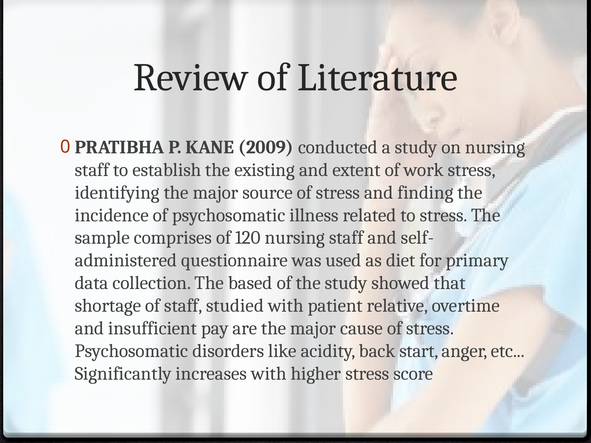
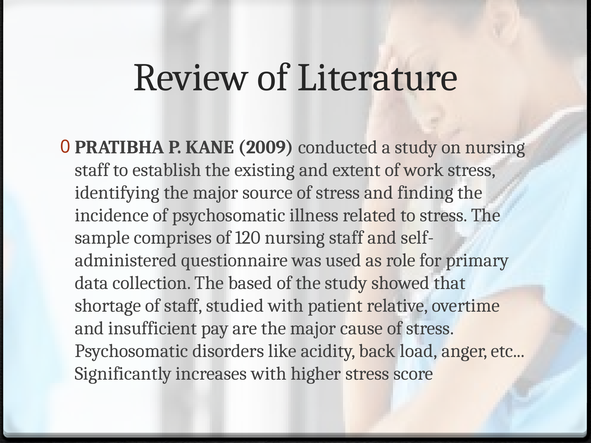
diet: diet -> role
start: start -> load
